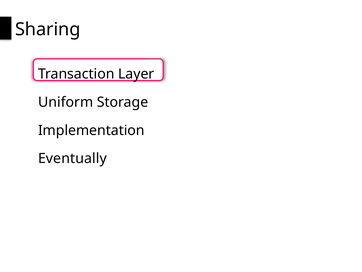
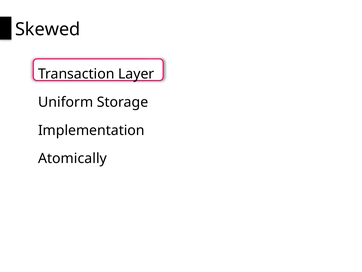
Sharing: Sharing -> Skewed
Eventually: Eventually -> Atomically
